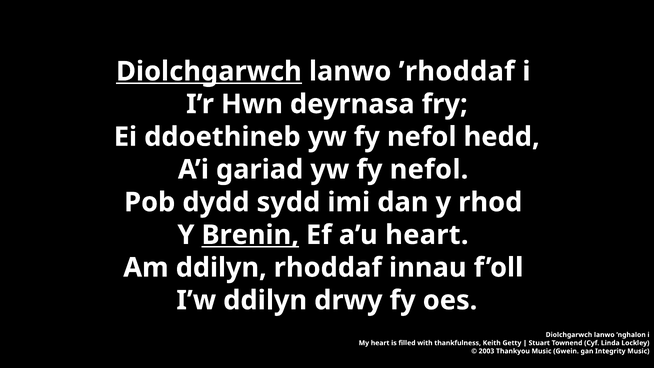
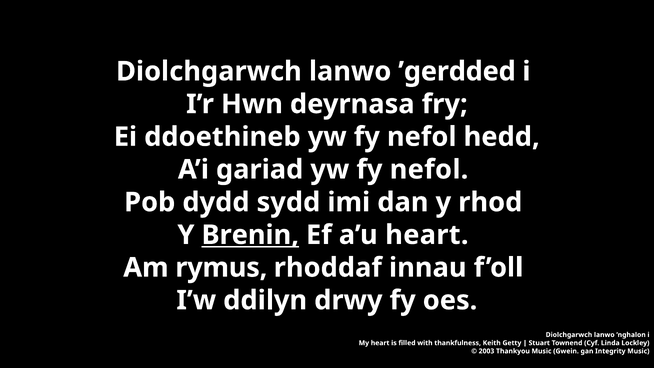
Diolchgarwch at (209, 71) underline: present -> none
’rhoddaf: ’rhoddaf -> ’gerdded
Am ddilyn: ddilyn -> rymus
